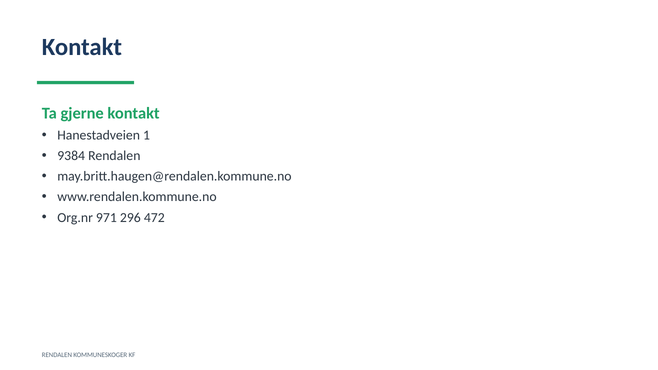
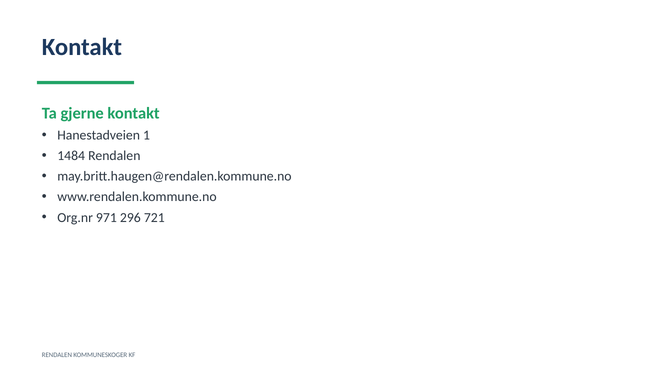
9384: 9384 -> 1484
472: 472 -> 721
